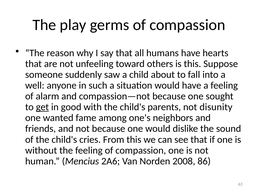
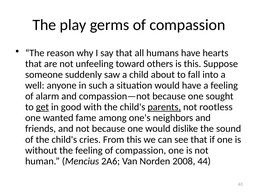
parents underline: none -> present
disunity: disunity -> rootless
86: 86 -> 44
